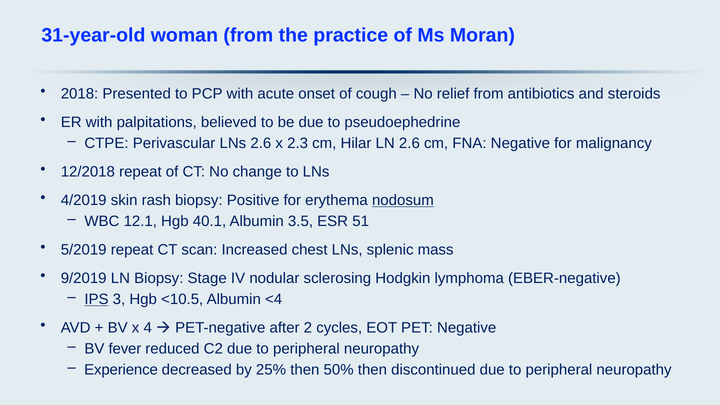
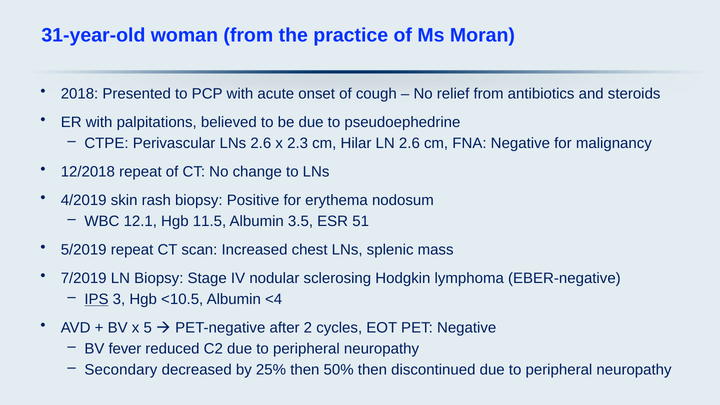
nodosum underline: present -> none
40.1: 40.1 -> 11.5
9/2019: 9/2019 -> 7/2019
4: 4 -> 5
Experience: Experience -> Secondary
